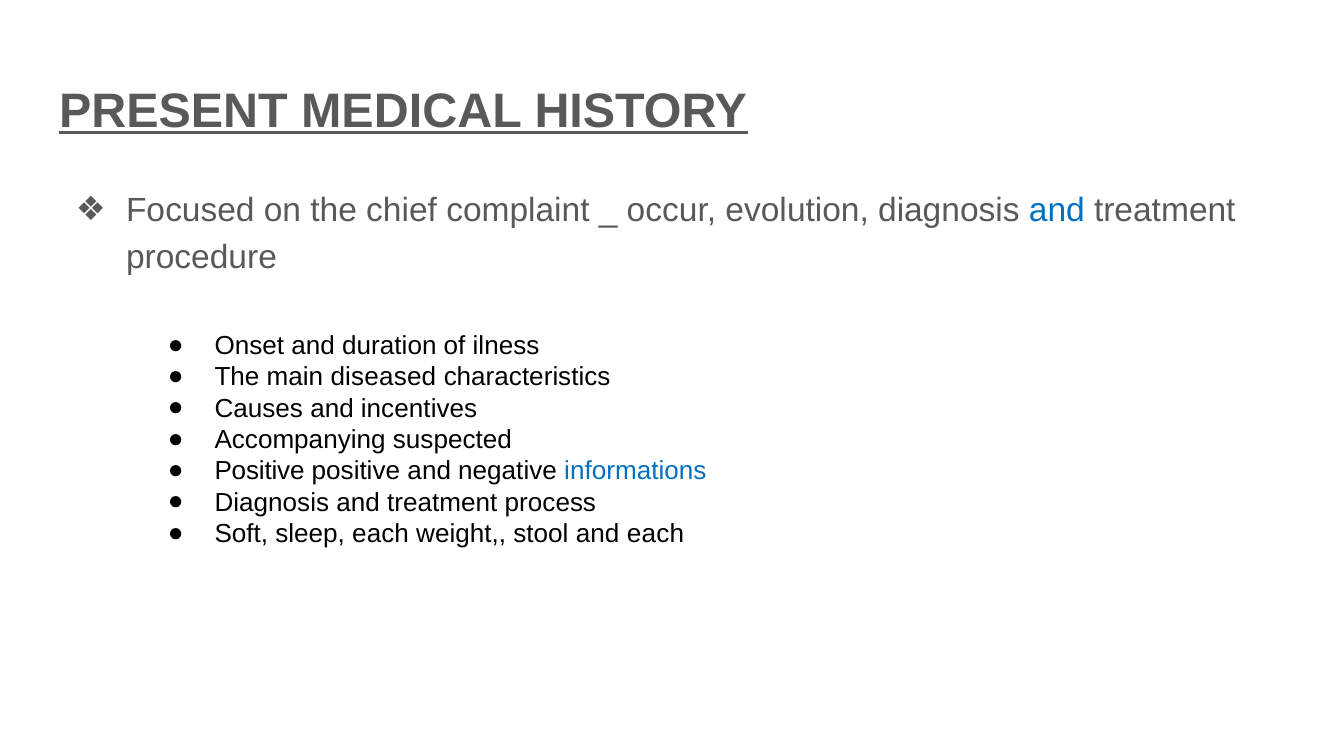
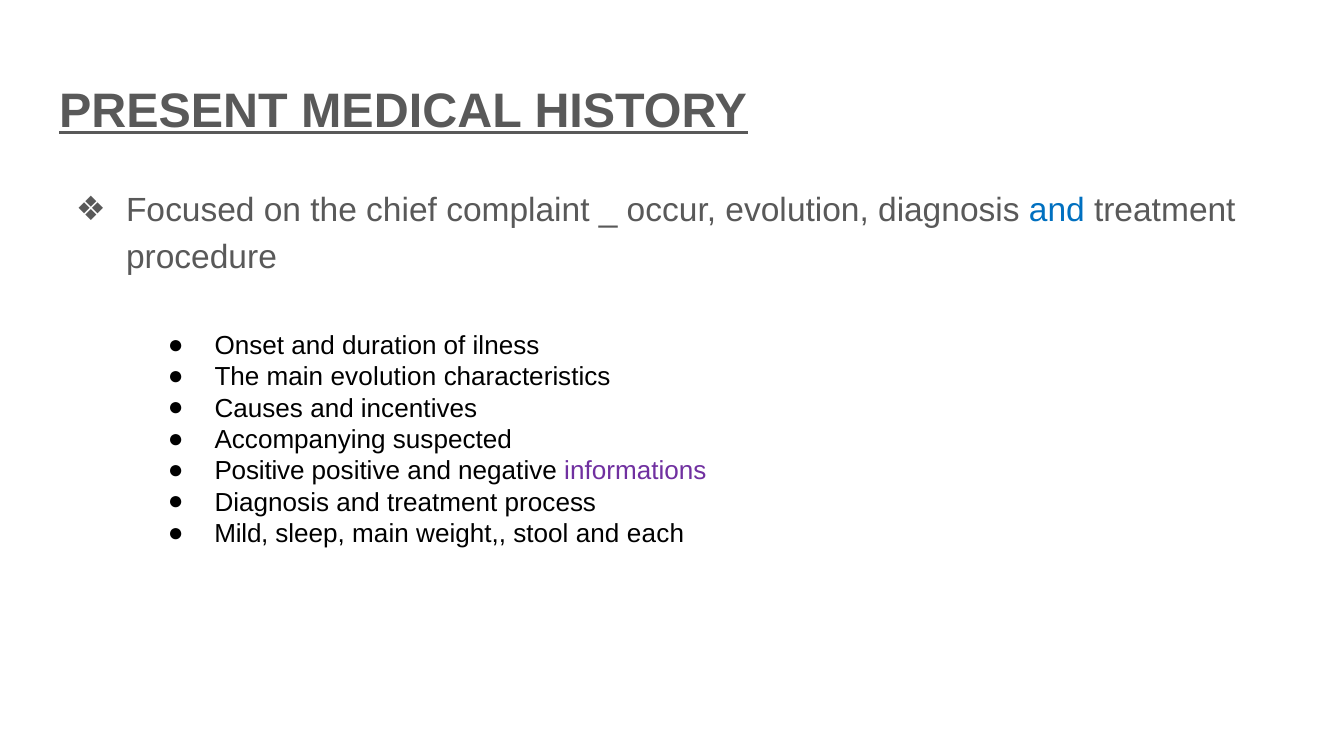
main diseased: diseased -> evolution
informations colour: blue -> purple
Soft: Soft -> Mild
sleep each: each -> main
